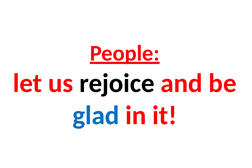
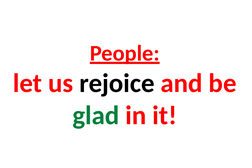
glad colour: blue -> green
